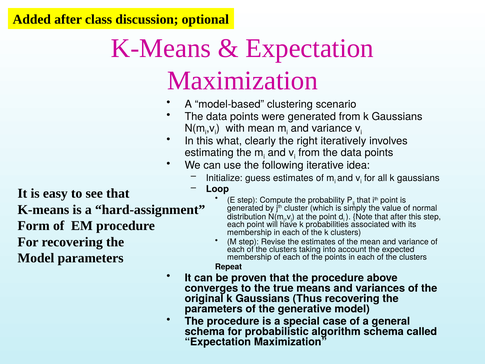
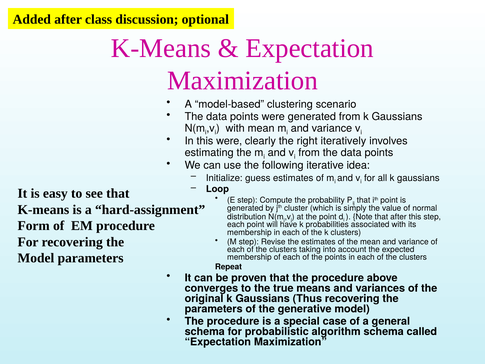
this what: what -> were
